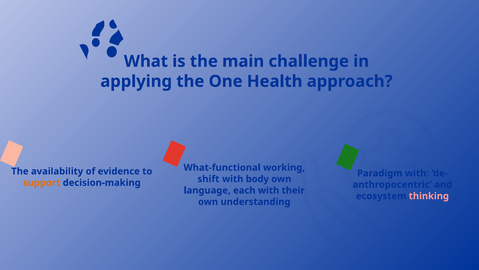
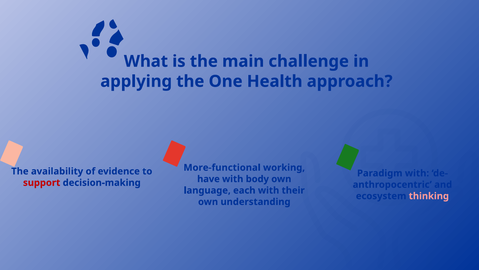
What-functional: What-functional -> More-functional
shift: shift -> have
support colour: orange -> red
